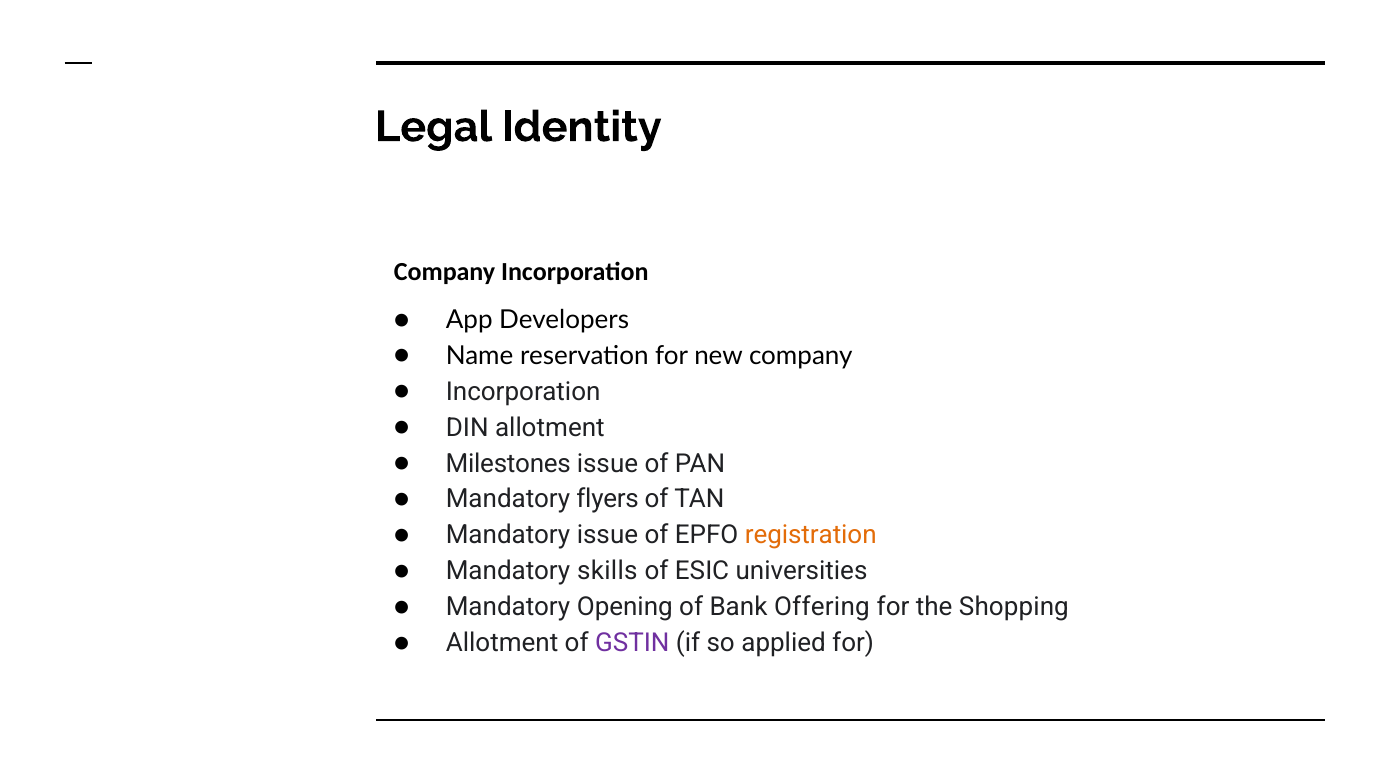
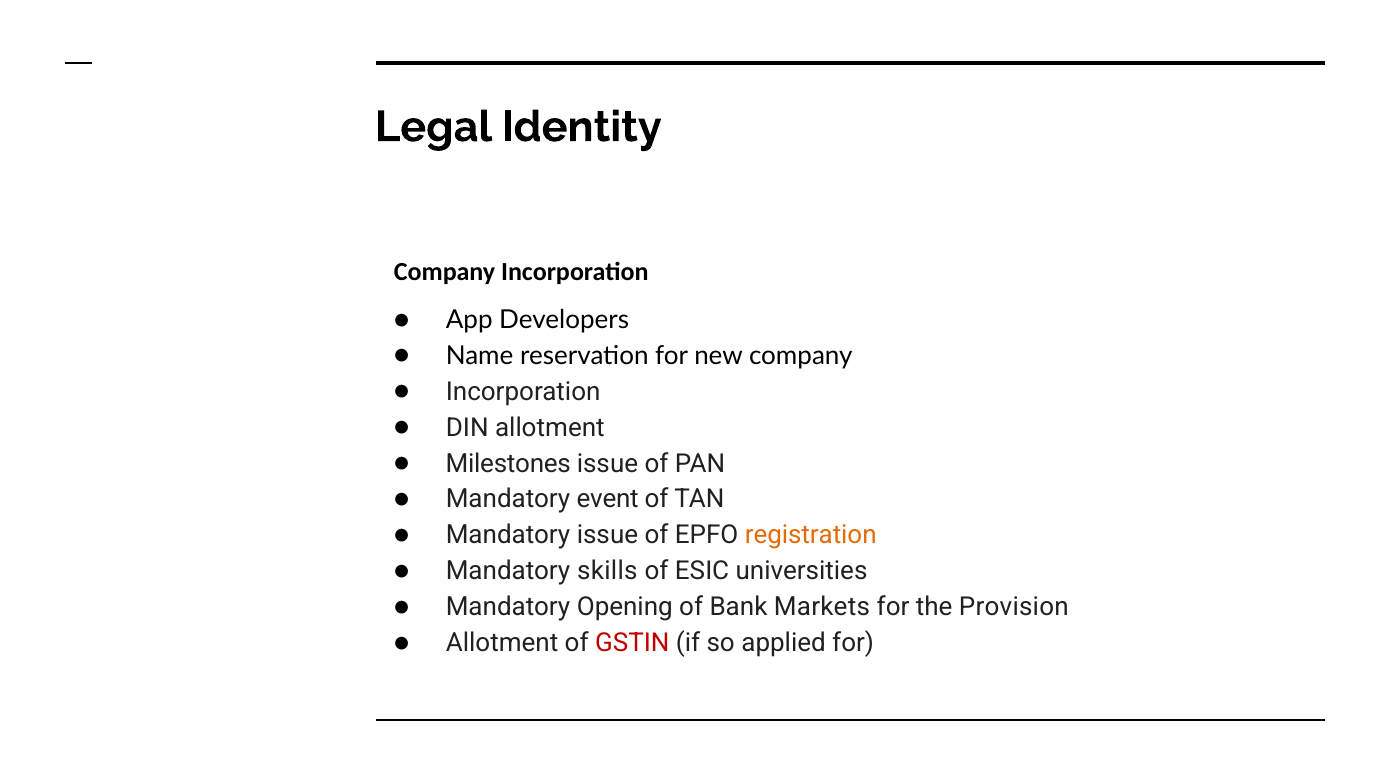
flyers: flyers -> event
Offering: Offering -> Markets
Shopping: Shopping -> Provision
GSTIN colour: purple -> red
